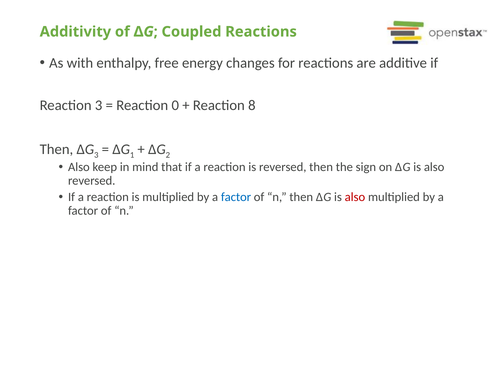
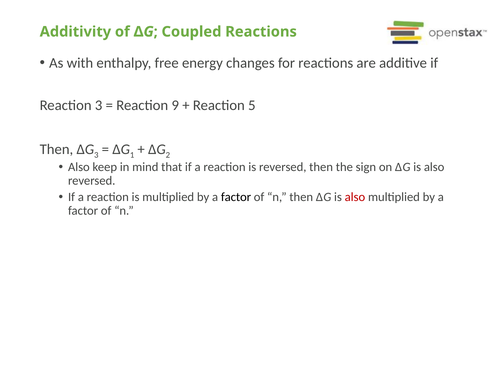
0: 0 -> 9
8: 8 -> 5
factor at (236, 197) colour: blue -> black
